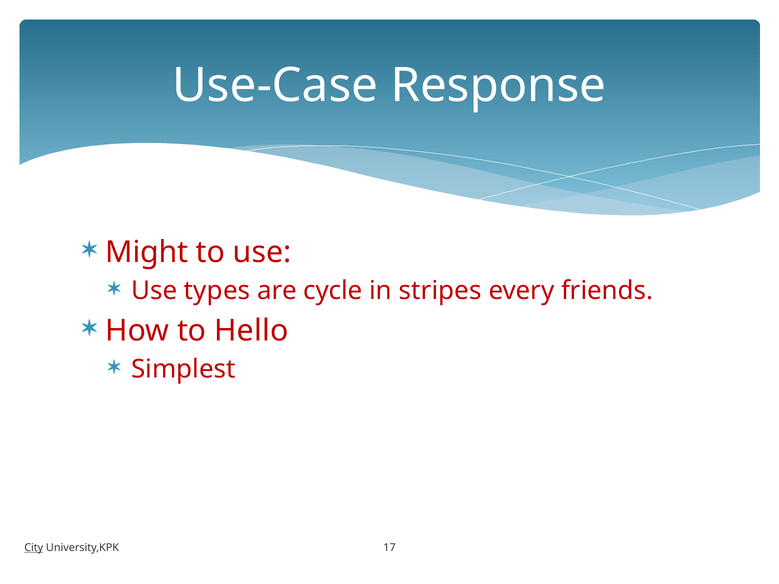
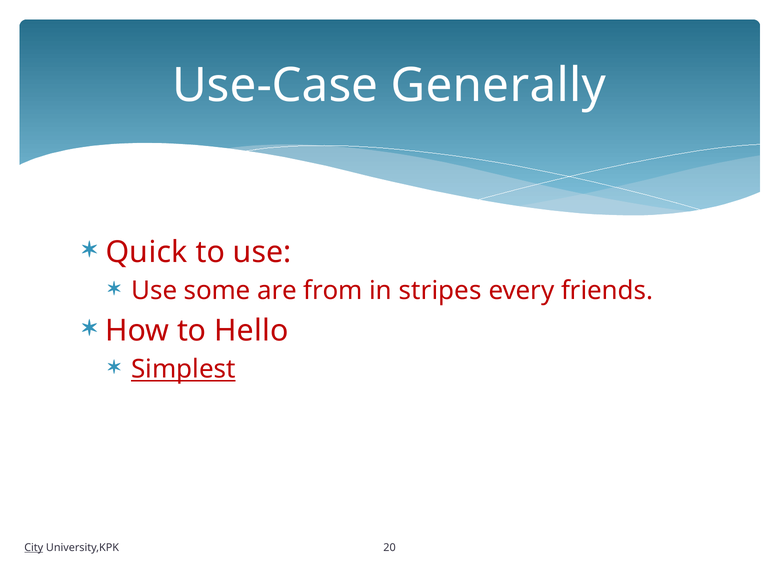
Response: Response -> Generally
Might: Might -> Quick
types: types -> some
cycle: cycle -> from
Simplest underline: none -> present
17: 17 -> 20
